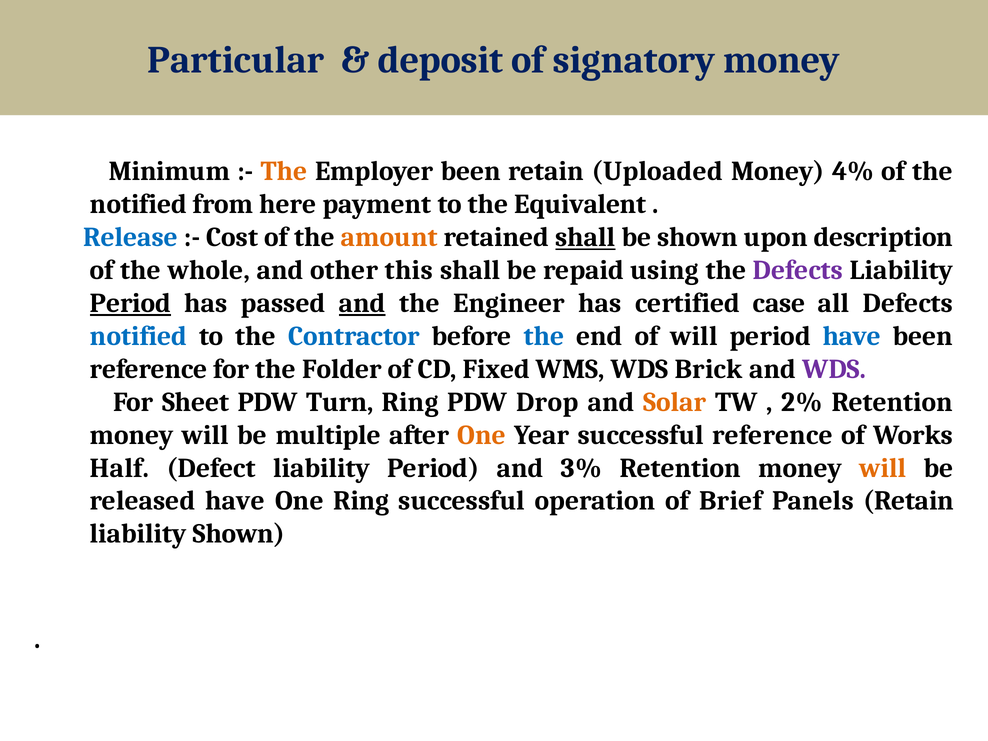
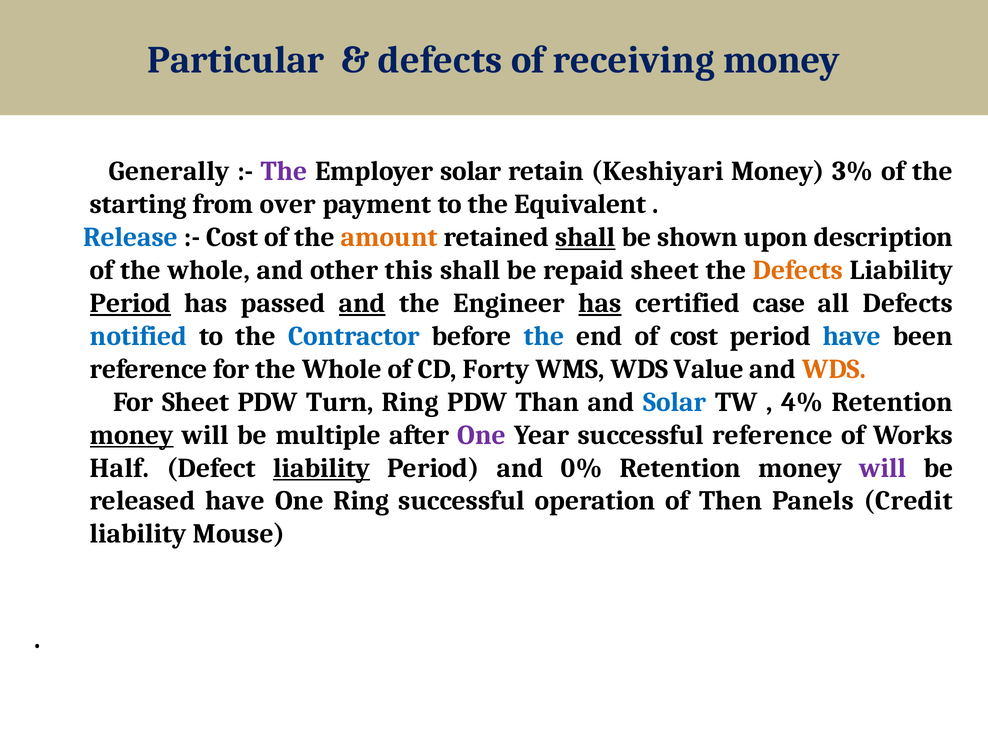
deposit at (441, 60): deposit -> defects
signatory: signatory -> receiving
Minimum: Minimum -> Generally
The at (284, 171) colour: orange -> purple
Employer been: been -> solar
Uploaded: Uploaded -> Keshiyari
4%: 4% -> 3%
notified at (138, 204): notified -> starting
here: here -> over
repaid using: using -> sheet
Defects at (798, 270) colour: purple -> orange
has at (600, 303) underline: none -> present
of will: will -> cost
for the Folder: Folder -> Whole
Fixed: Fixed -> Forty
Brick: Brick -> Value
WDS at (834, 369) colour: purple -> orange
Drop: Drop -> Than
Solar at (675, 402) colour: orange -> blue
2%: 2% -> 4%
money at (132, 435) underline: none -> present
One at (482, 435) colour: orange -> purple
liability at (322, 468) underline: none -> present
3%: 3% -> 0%
will at (883, 468) colour: orange -> purple
Brief: Brief -> Then
Panels Retain: Retain -> Credit
liability Shown: Shown -> Mouse
